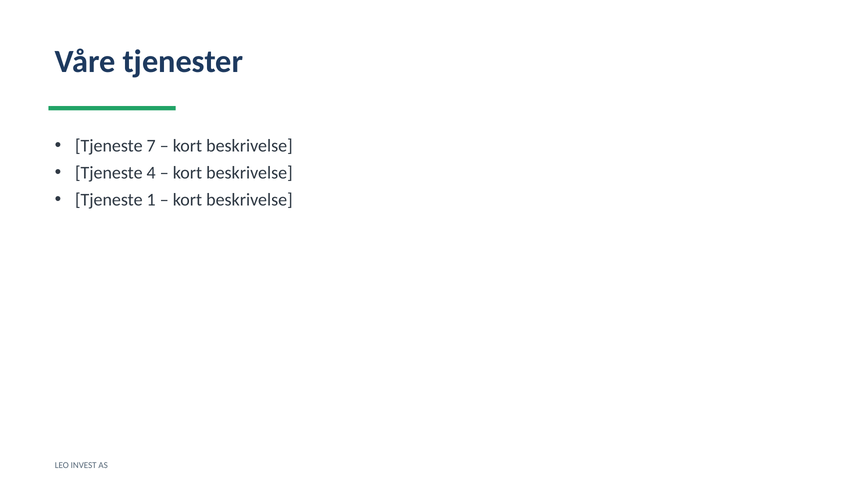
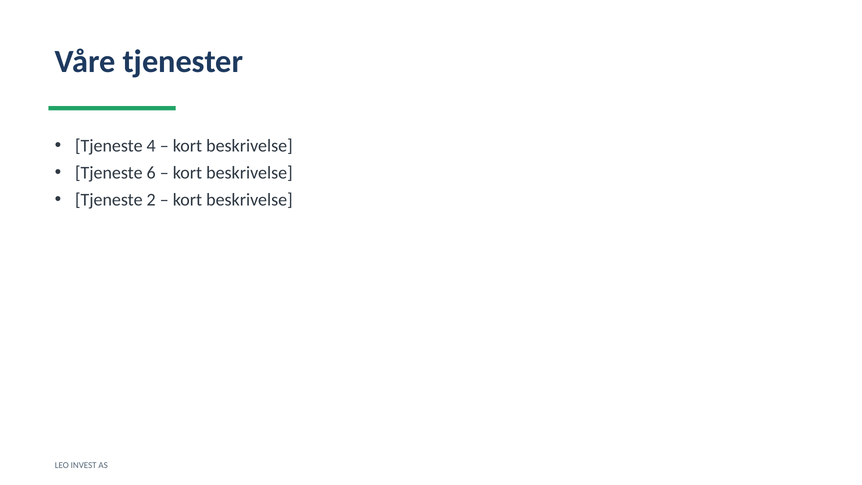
7: 7 -> 4
4: 4 -> 6
1: 1 -> 2
